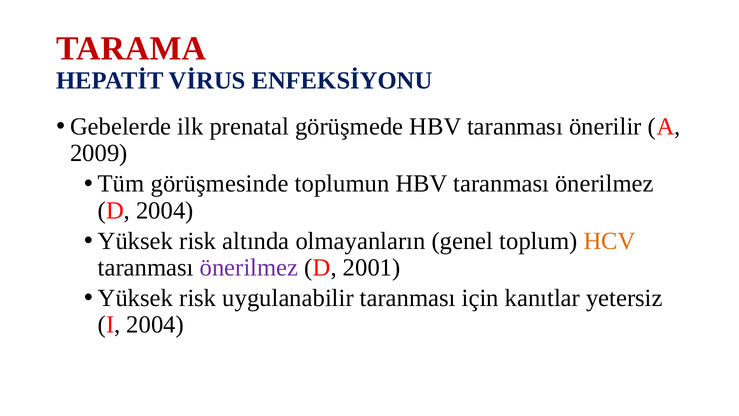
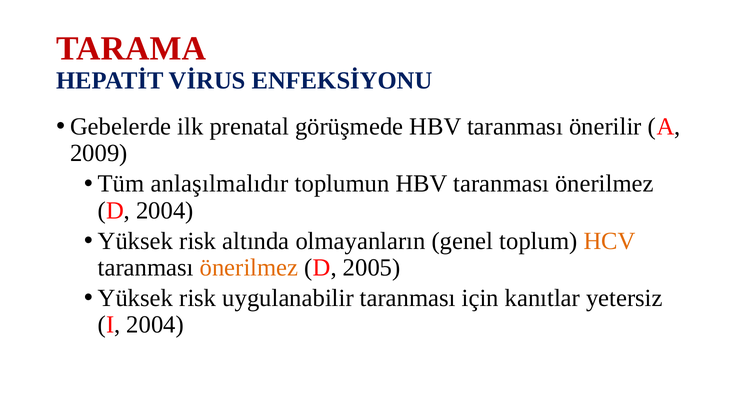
görüşmesinde: görüşmesinde -> anlaşılmalıdır
önerilmez at (249, 267) colour: purple -> orange
2001: 2001 -> 2005
